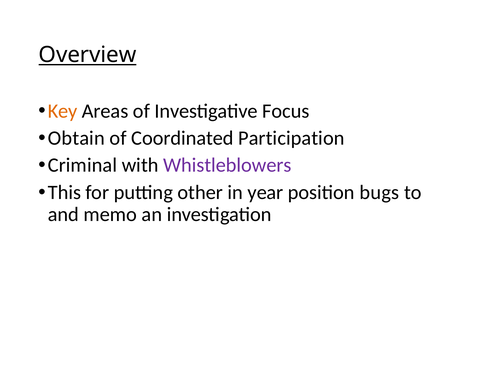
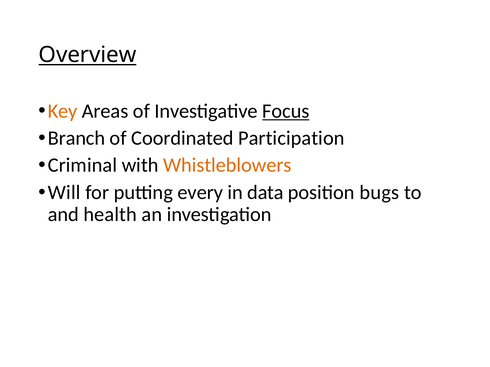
Focus underline: none -> present
Obtain: Obtain -> Branch
Whistleblowers colour: purple -> orange
This: This -> Will
other: other -> every
year: year -> data
memo: memo -> health
